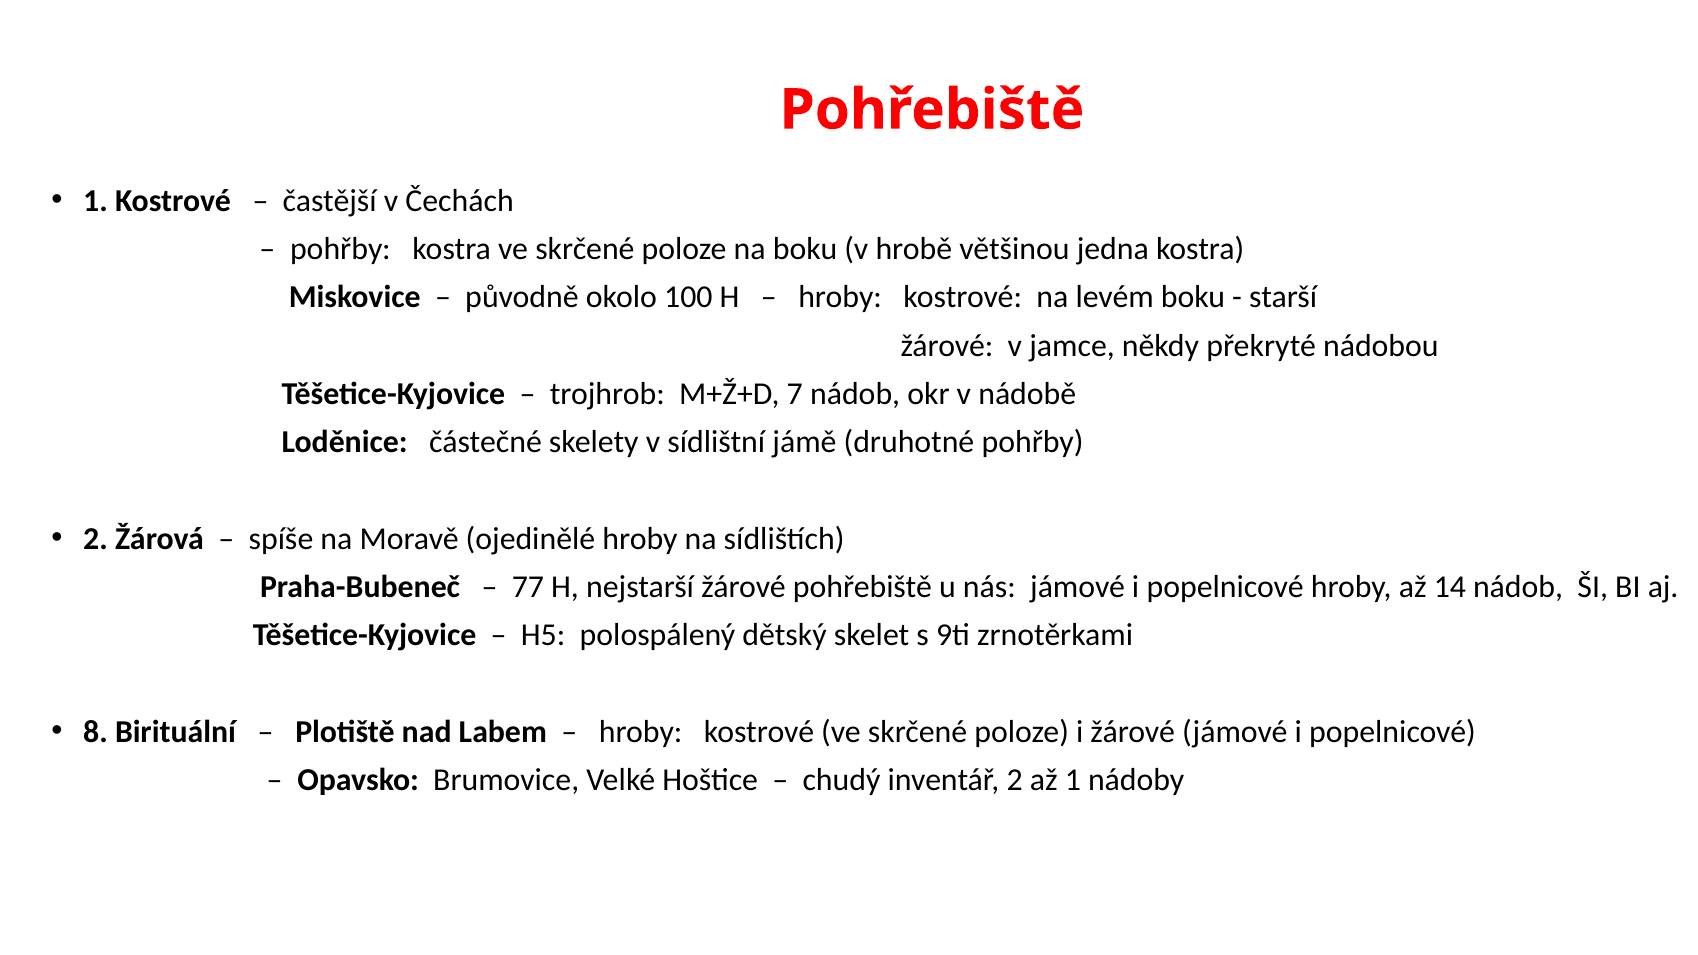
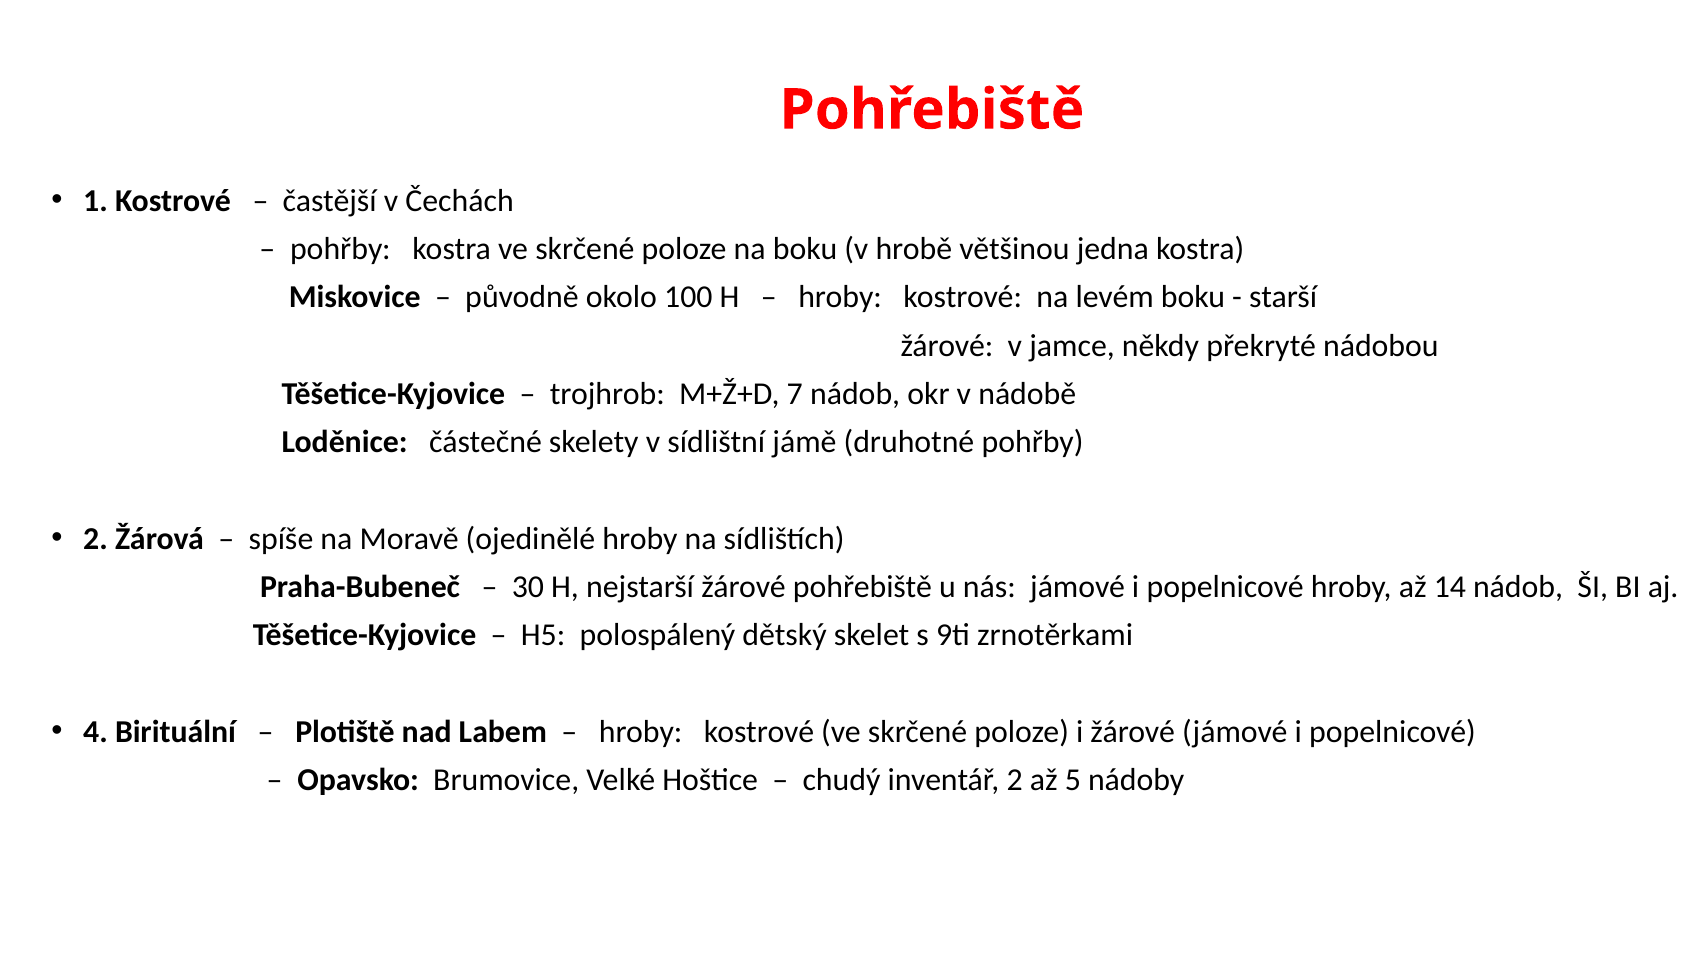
77: 77 -> 30
8: 8 -> 4
až 1: 1 -> 5
